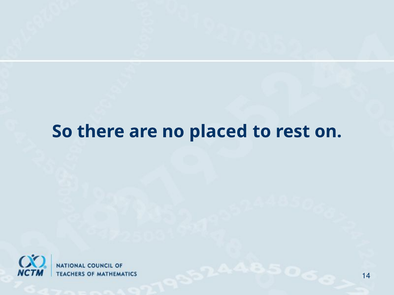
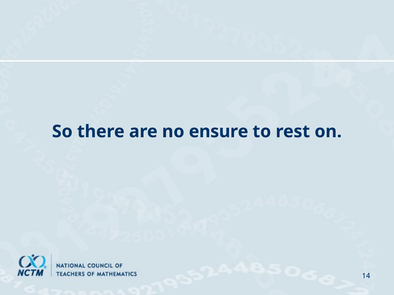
placed: placed -> ensure
